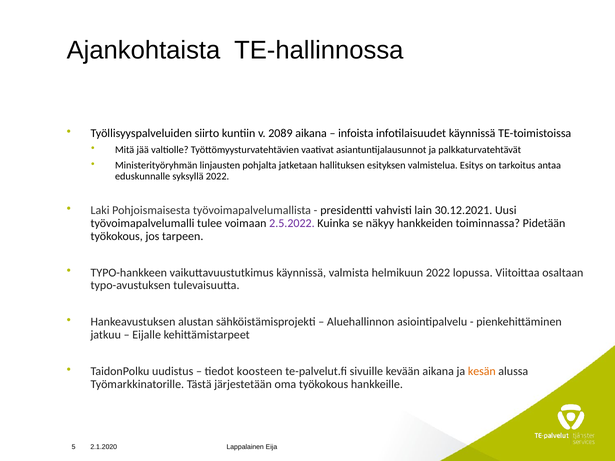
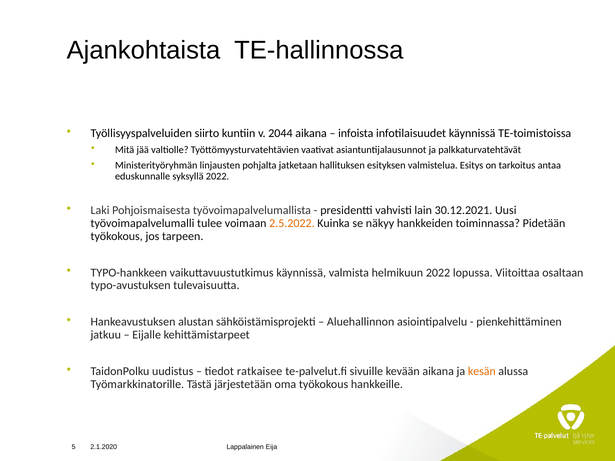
2089: 2089 -> 2044
2.5.2022 colour: purple -> orange
koosteen: koosteen -> ratkaisee
